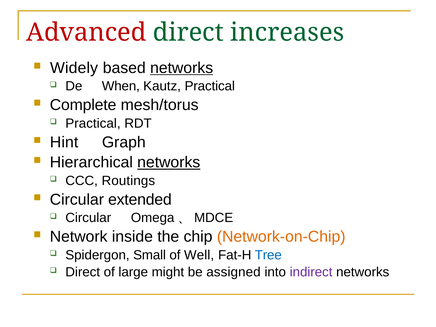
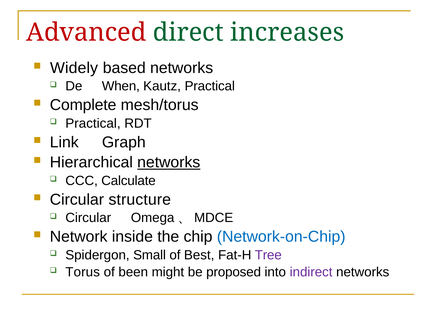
networks at (182, 68) underline: present -> none
Hint: Hint -> Link
Routings: Routings -> Calculate
extended: extended -> structure
Network-on-Chip colour: orange -> blue
Well: Well -> Best
Tree colour: blue -> purple
Direct at (83, 272): Direct -> Torus
large: large -> been
assigned: assigned -> proposed
